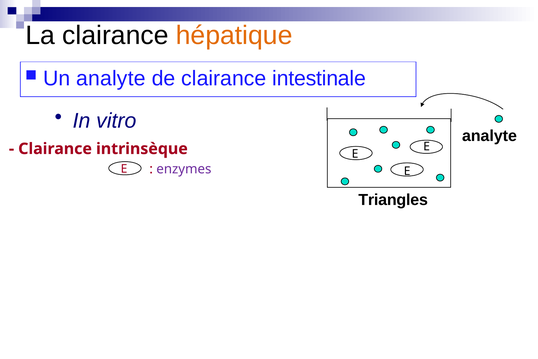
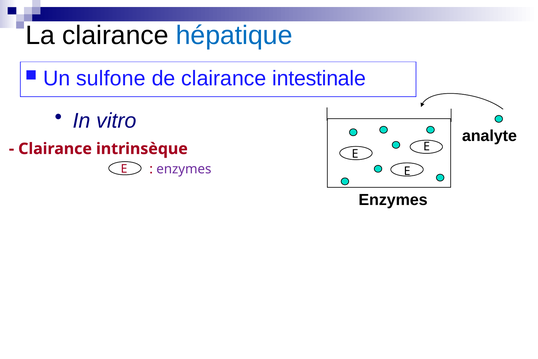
hépatique colour: orange -> blue
Un analyte: analyte -> sulfone
Triangles at (393, 200): Triangles -> Enzymes
